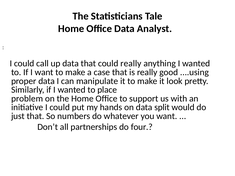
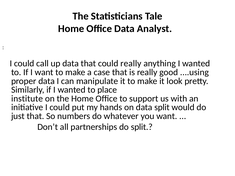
problem: problem -> institute
do four: four -> split
